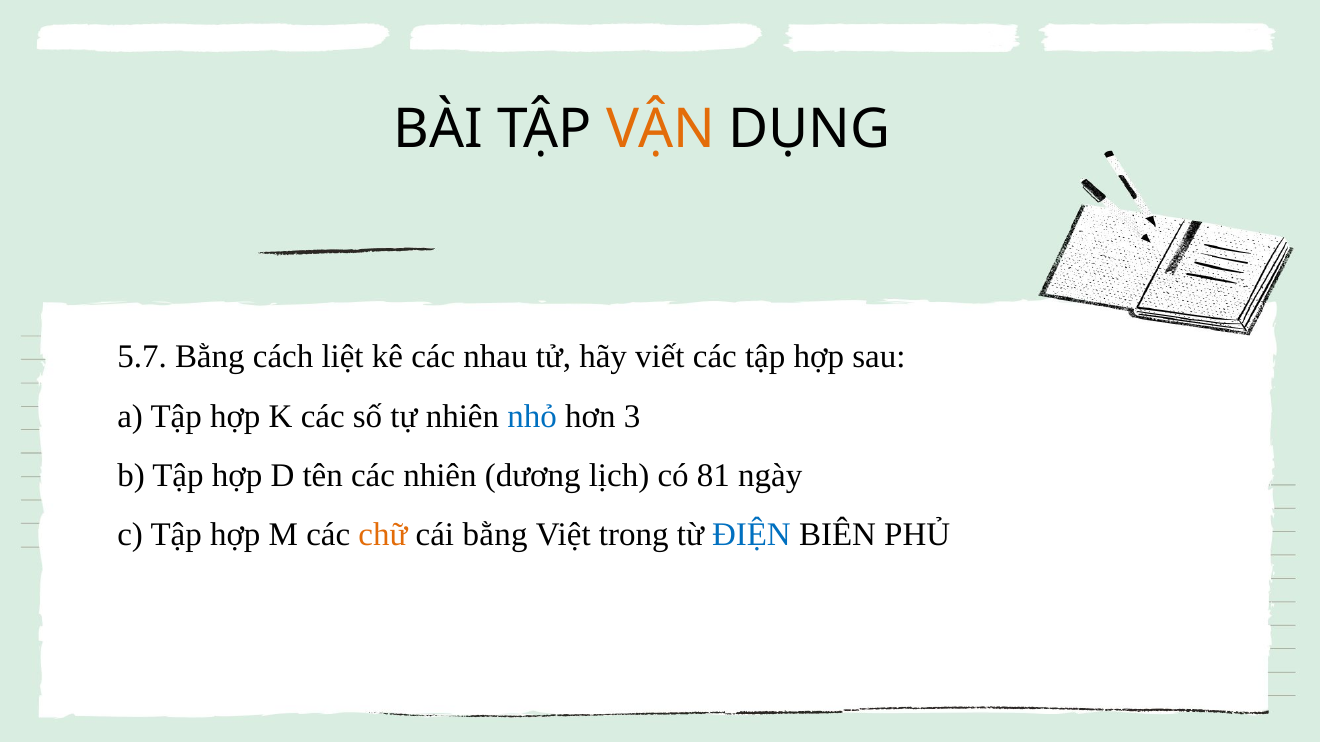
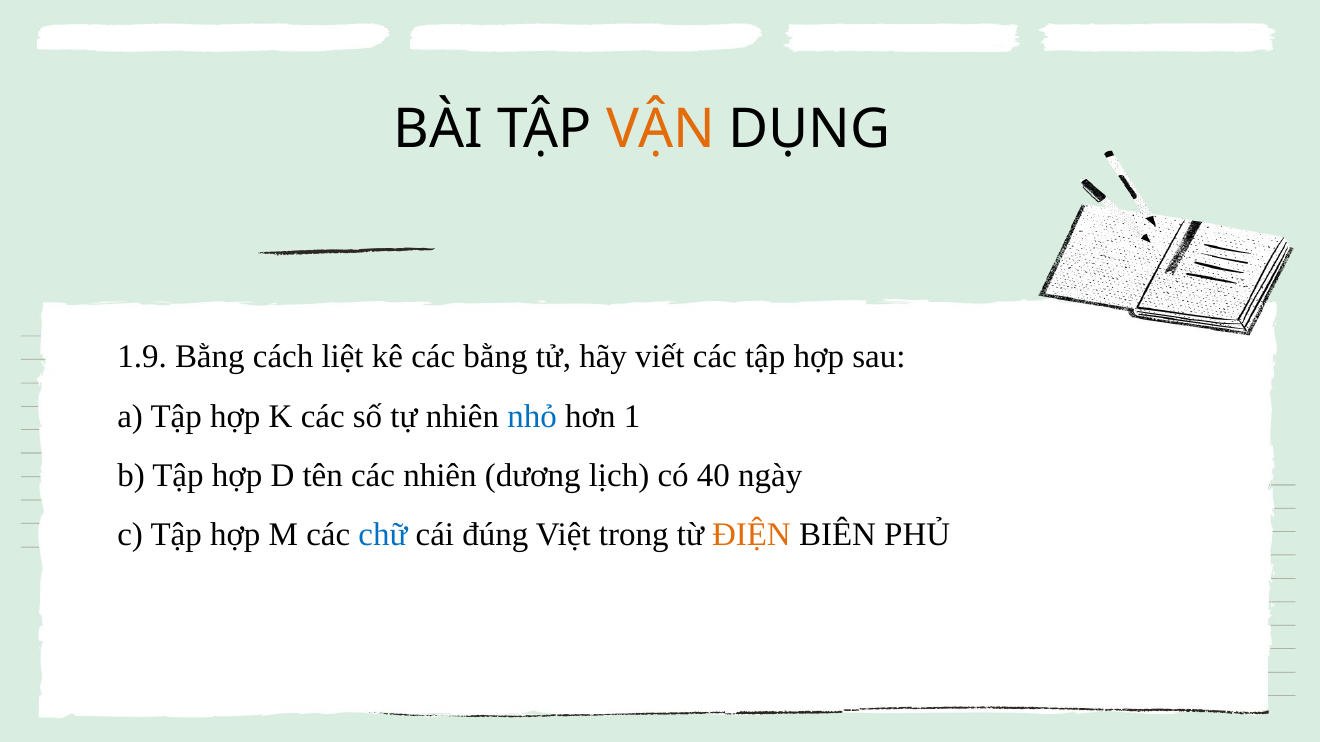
5.7: 5.7 -> 1.9
các nhau: nhau -> bằng
3: 3 -> 1
81: 81 -> 40
chữ colour: orange -> blue
cái bằng: bằng -> đúng
ĐIỆN colour: blue -> orange
